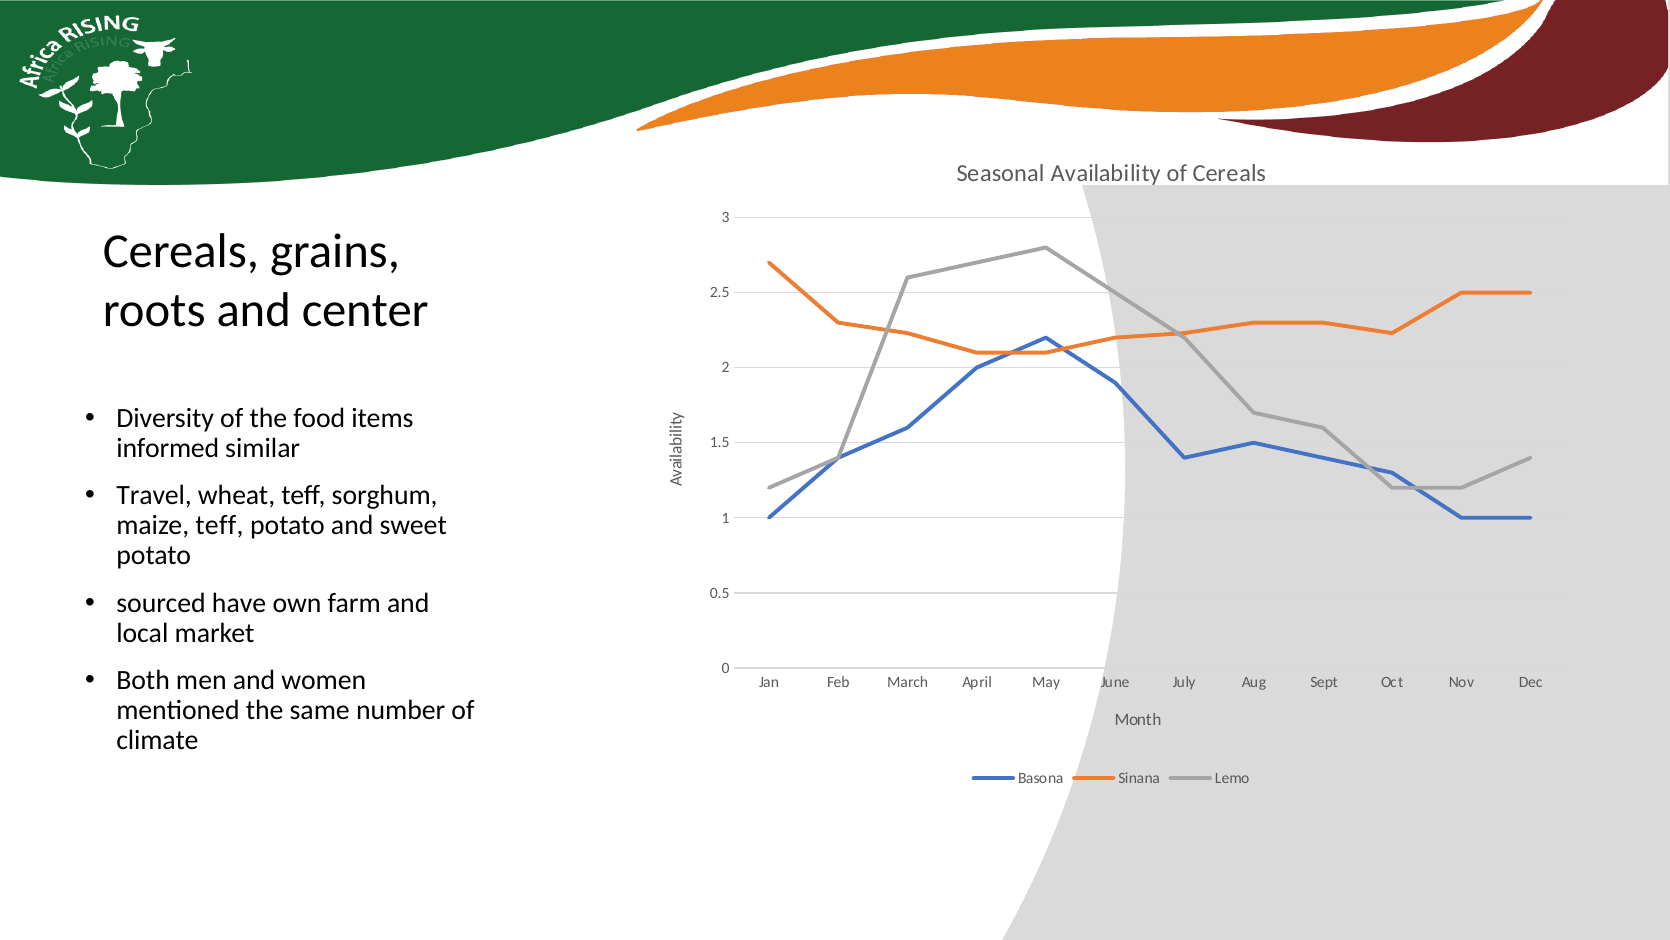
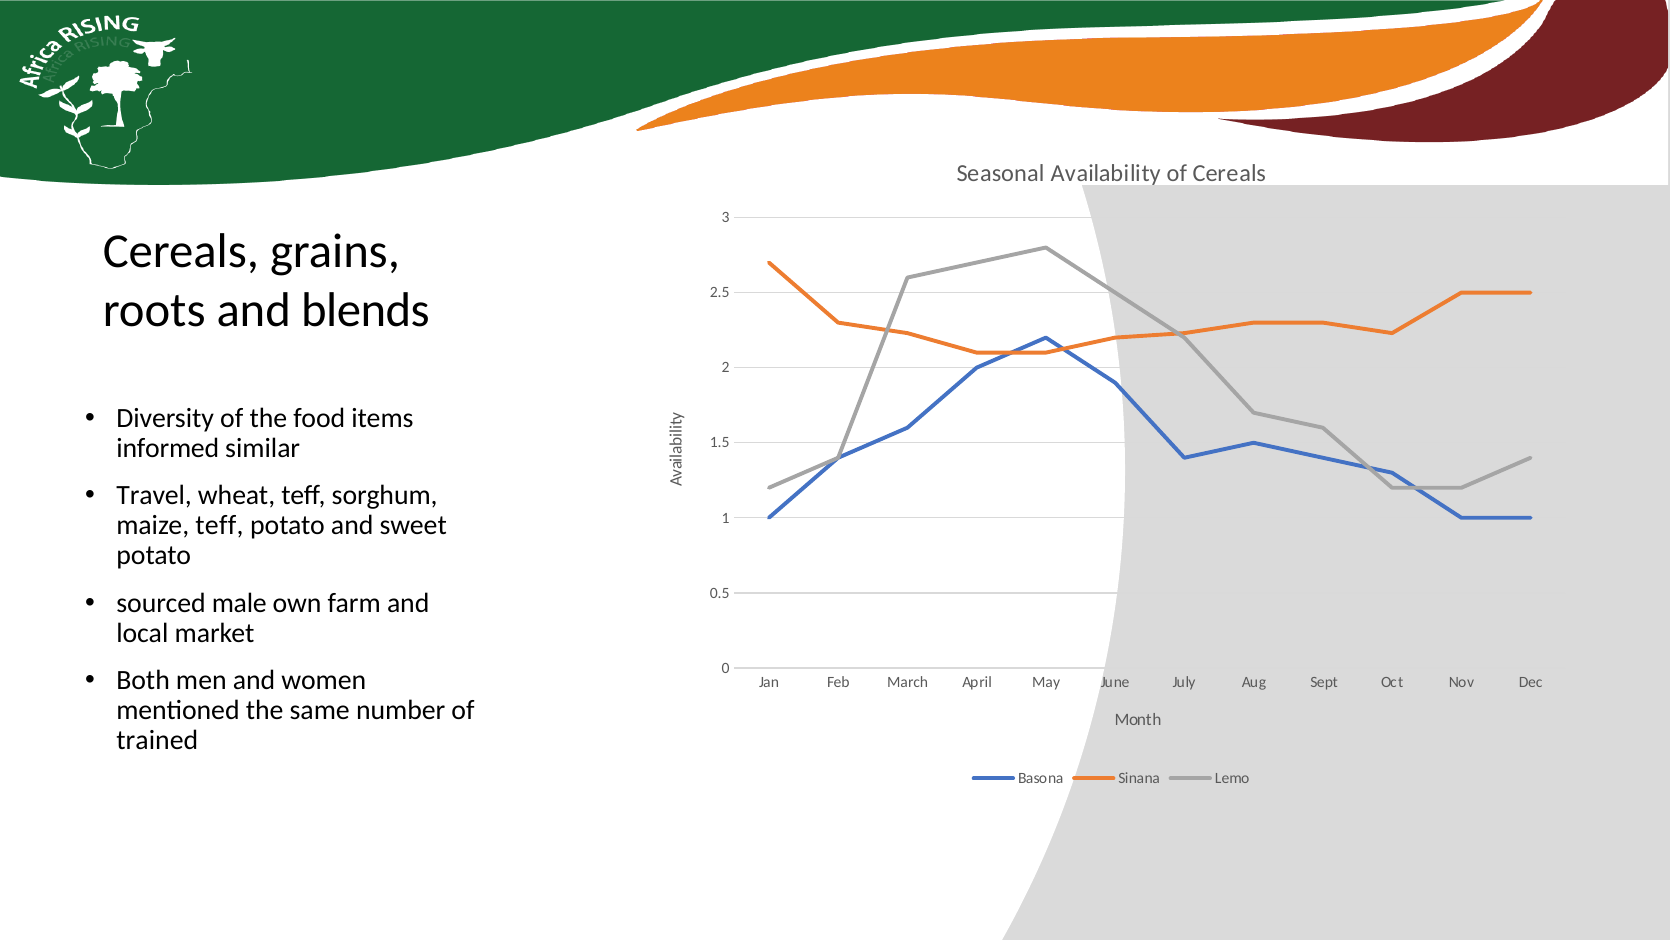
center: center -> blends
have: have -> male
climate: climate -> trained
